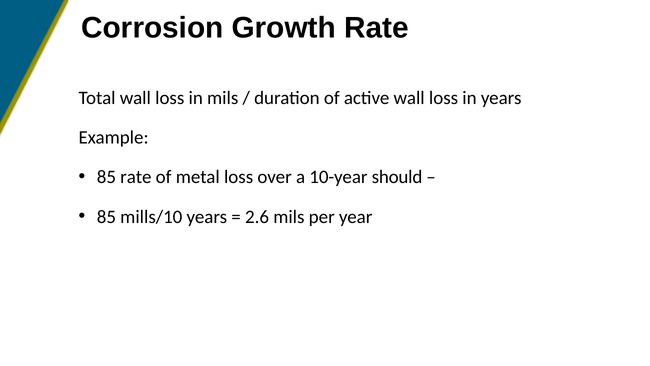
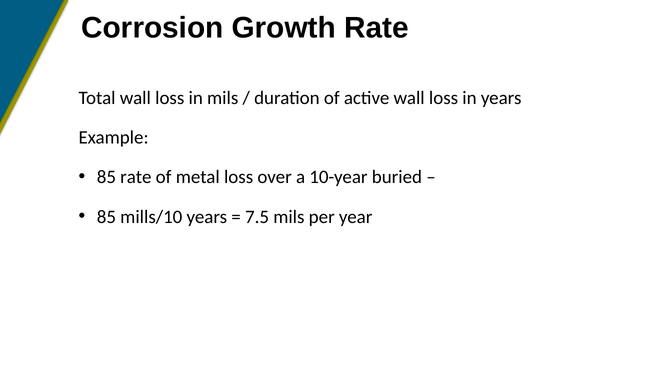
should: should -> buried
2.6: 2.6 -> 7.5
